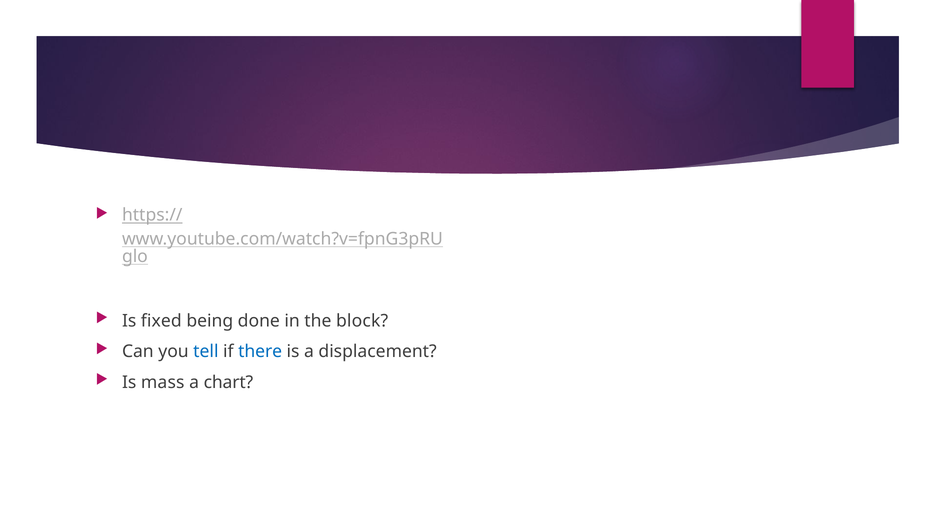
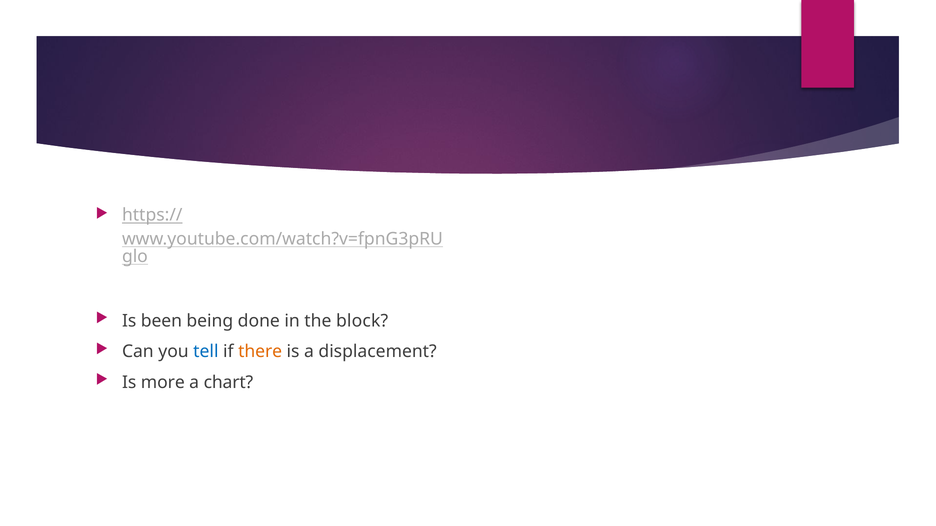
fixed: fixed -> been
there colour: blue -> orange
mass: mass -> more
